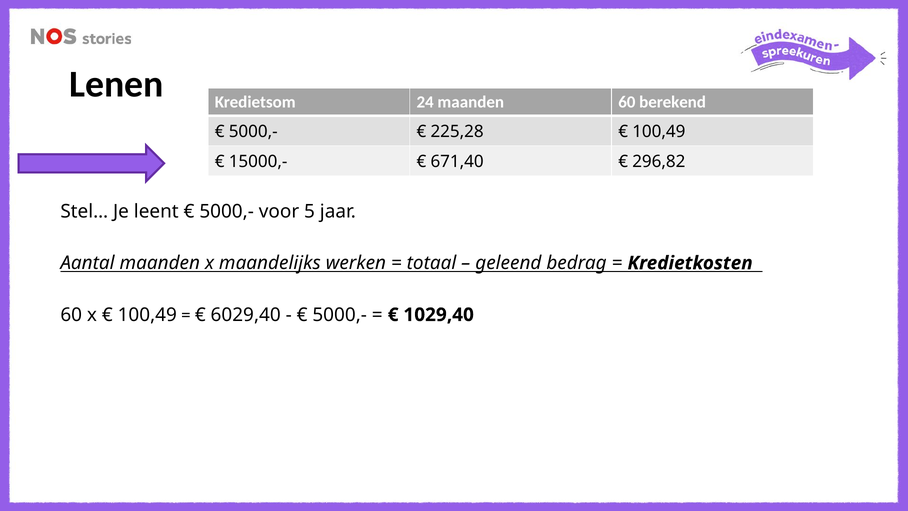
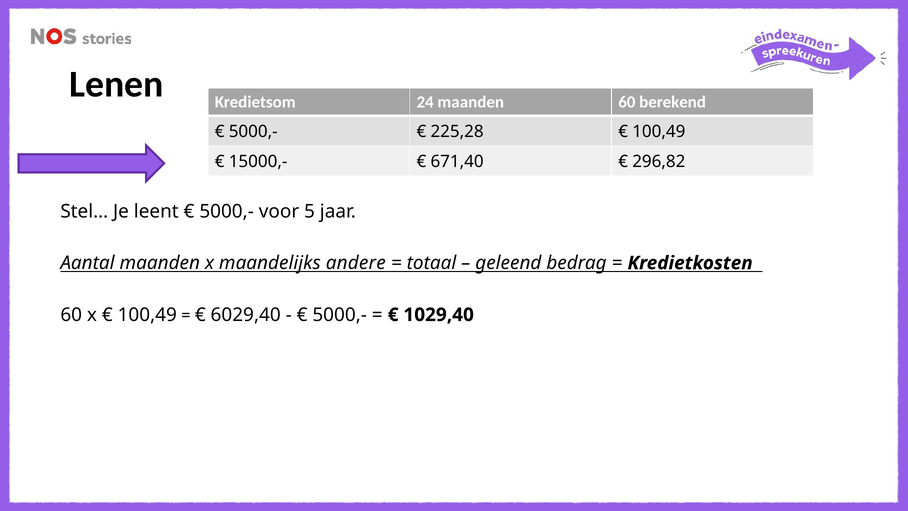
werken: werken -> andere
